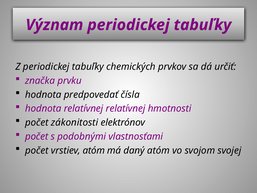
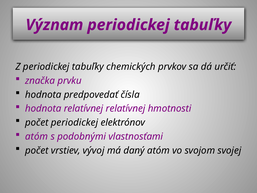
počet zákonitosti: zákonitosti -> periodickej
počet at (37, 136): počet -> atóm
vrstiev atóm: atóm -> vývoj
